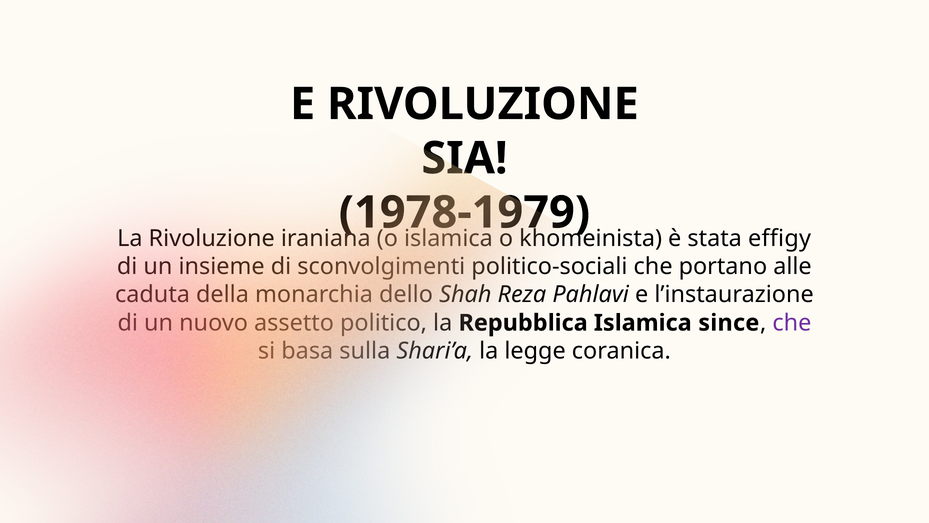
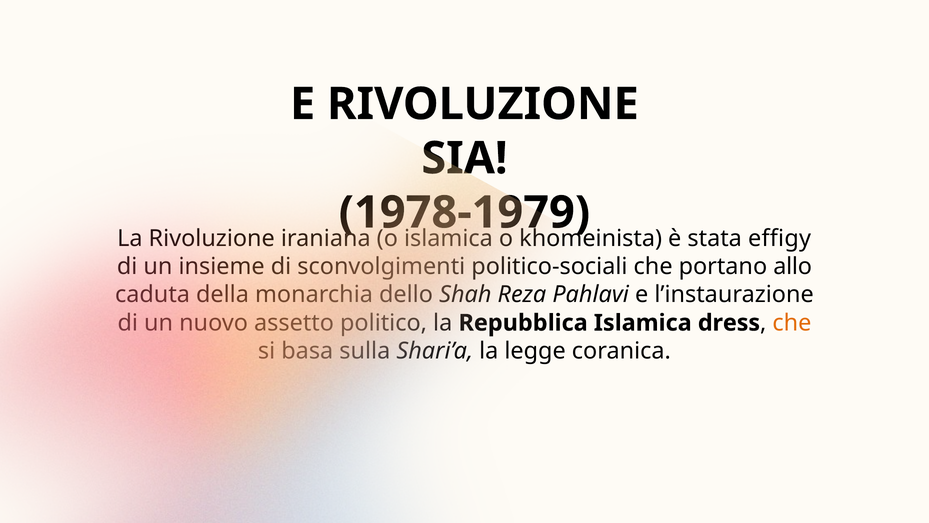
alle: alle -> allo
since: since -> dress
che at (792, 323) colour: purple -> orange
